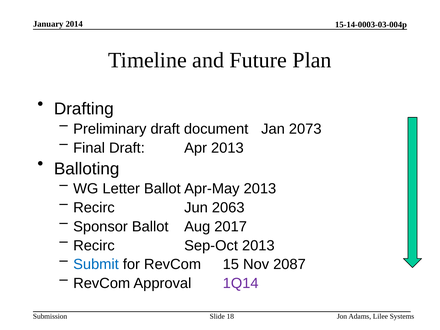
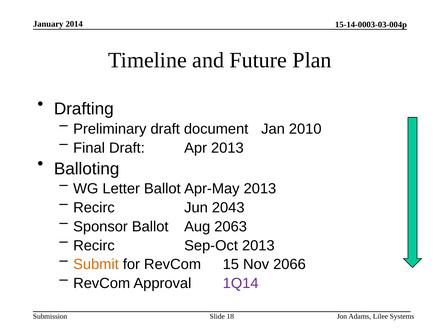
2073: 2073 -> 2010
2063: 2063 -> 2043
2017: 2017 -> 2063
Submit colour: blue -> orange
2087: 2087 -> 2066
